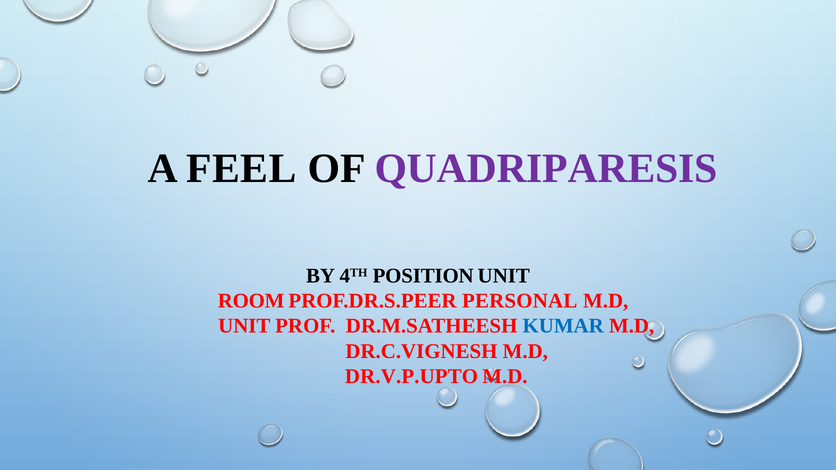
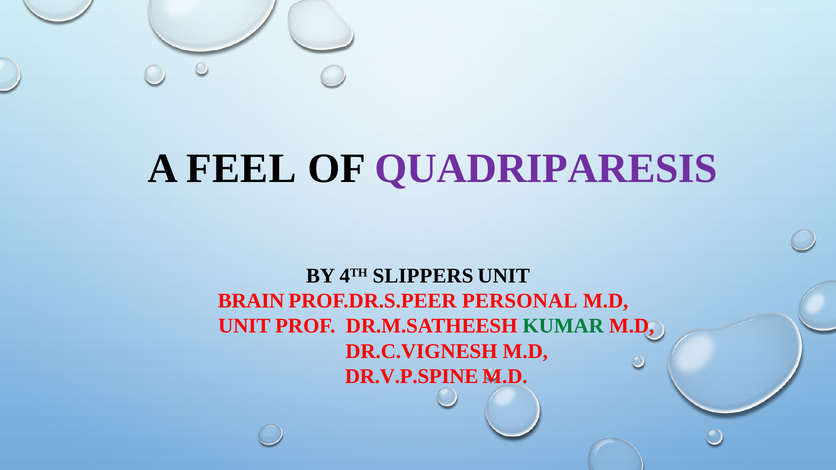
POSITION: POSITION -> SLIPPERS
ROOM: ROOM -> BRAIN
KUMAR colour: blue -> green
DR.V.P.UPTO: DR.V.P.UPTO -> DR.V.P.SPINE
